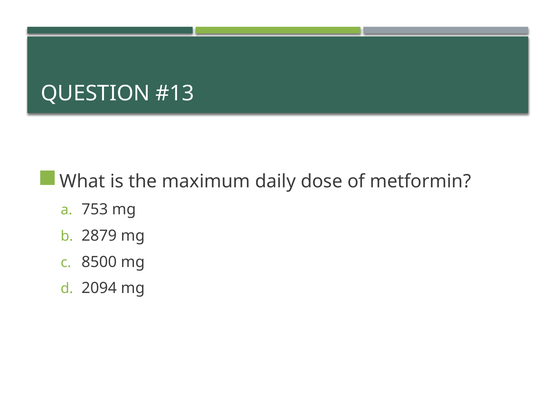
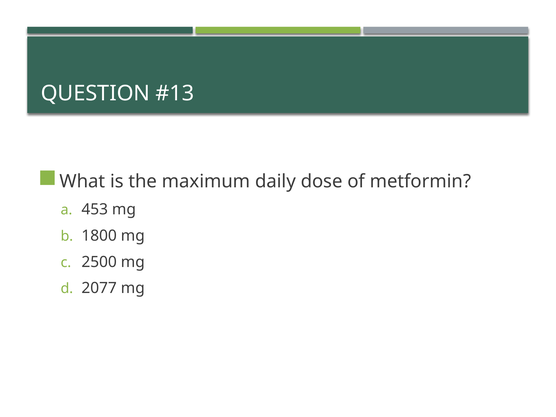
753: 753 -> 453
2879: 2879 -> 1800
8500: 8500 -> 2500
2094: 2094 -> 2077
